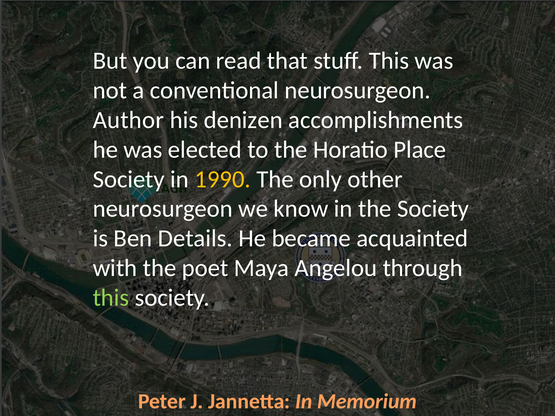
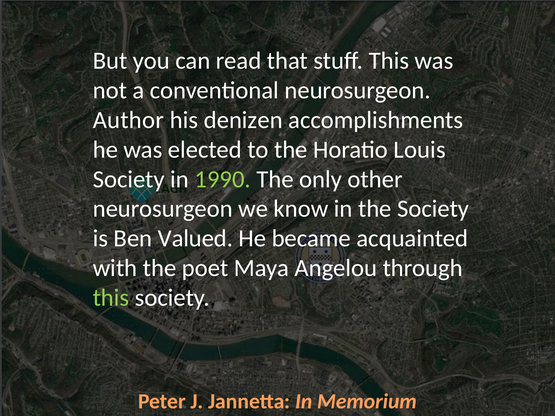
Place: Place -> Louis
1990 colour: yellow -> light green
Details: Details -> Valued
